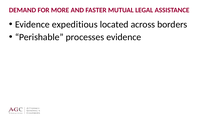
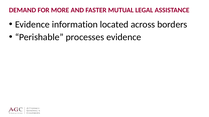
expeditious: expeditious -> information
